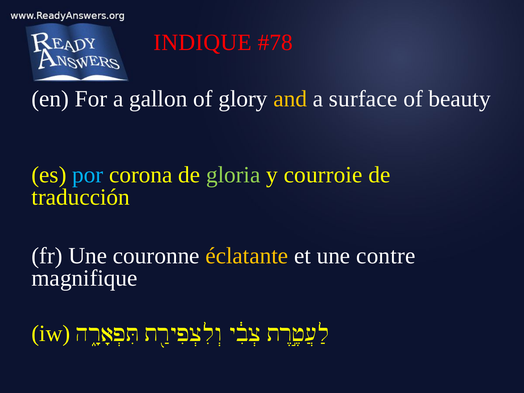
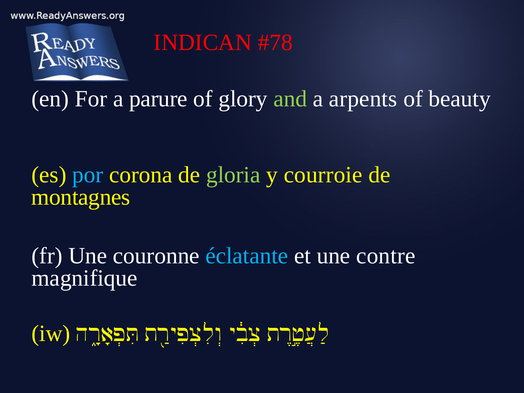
INDIQUE: INDIQUE -> INDICAN
gallon: gallon -> parure
and colour: yellow -> light green
surface: surface -> arpents
traducción: traducción -> montagnes
éclatante colour: yellow -> light blue
